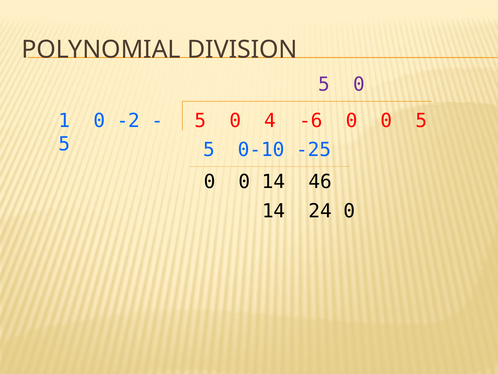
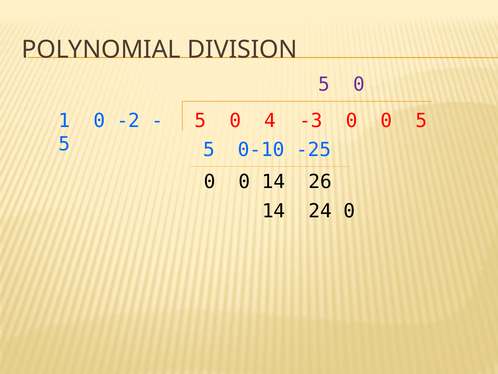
-6: -6 -> -3
46: 46 -> 26
